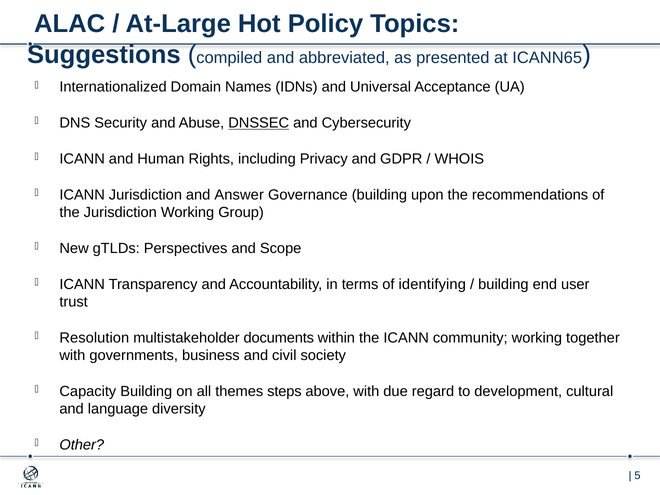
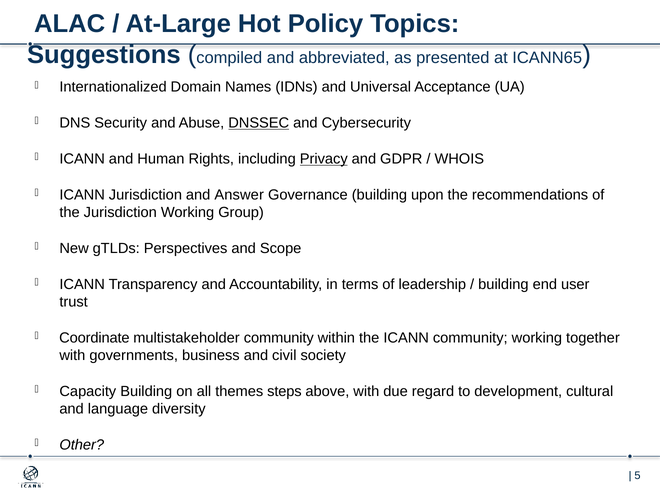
Privacy underline: none -> present
identifying: identifying -> leadership
Resolution: Resolution -> Coordinate
multistakeholder documents: documents -> community
